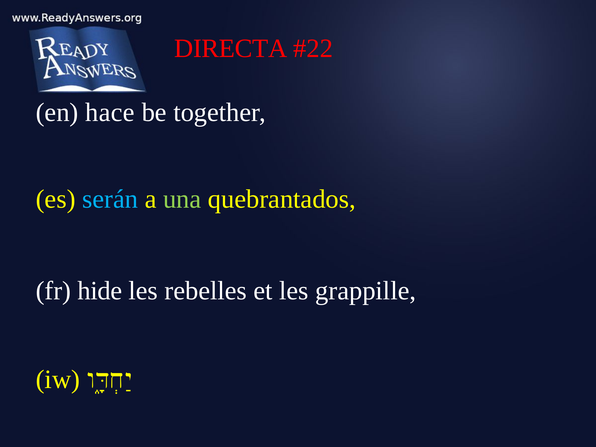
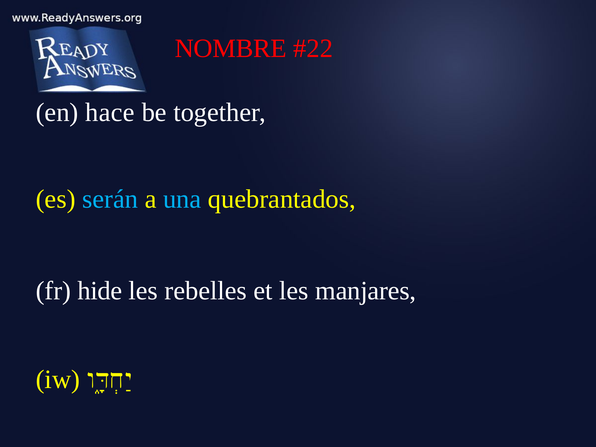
DIRECTA: DIRECTA -> NOMBRE
una colour: light green -> light blue
grappille: grappille -> manjares
